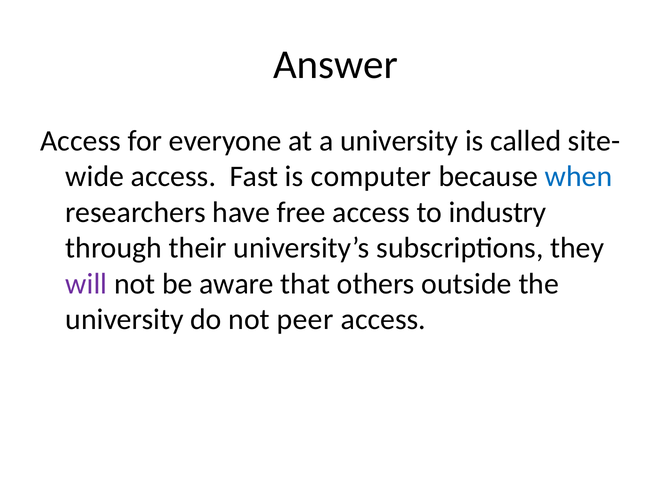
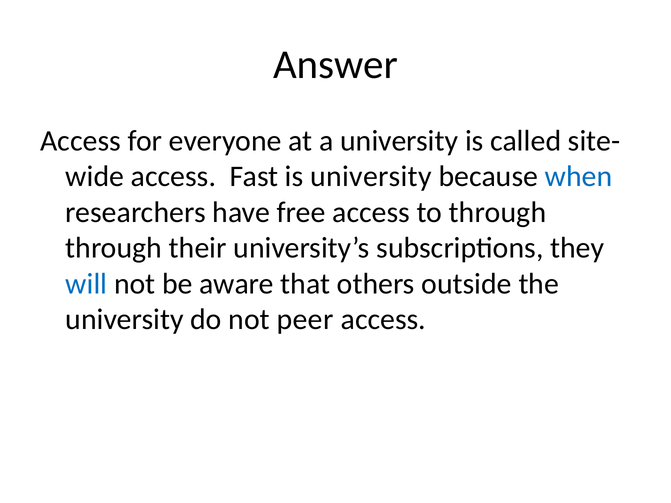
is computer: computer -> university
to industry: industry -> through
will colour: purple -> blue
